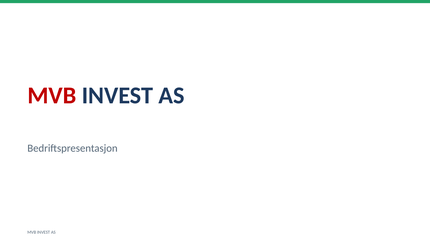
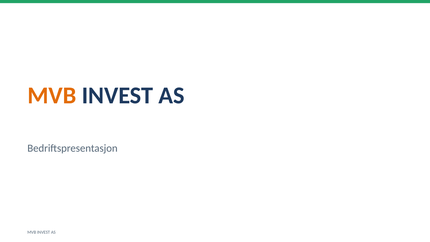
MVB at (52, 95) colour: red -> orange
